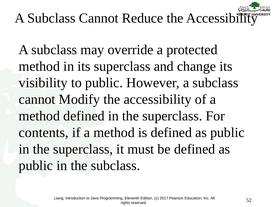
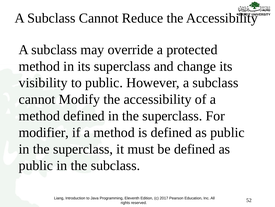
contents: contents -> modifier
